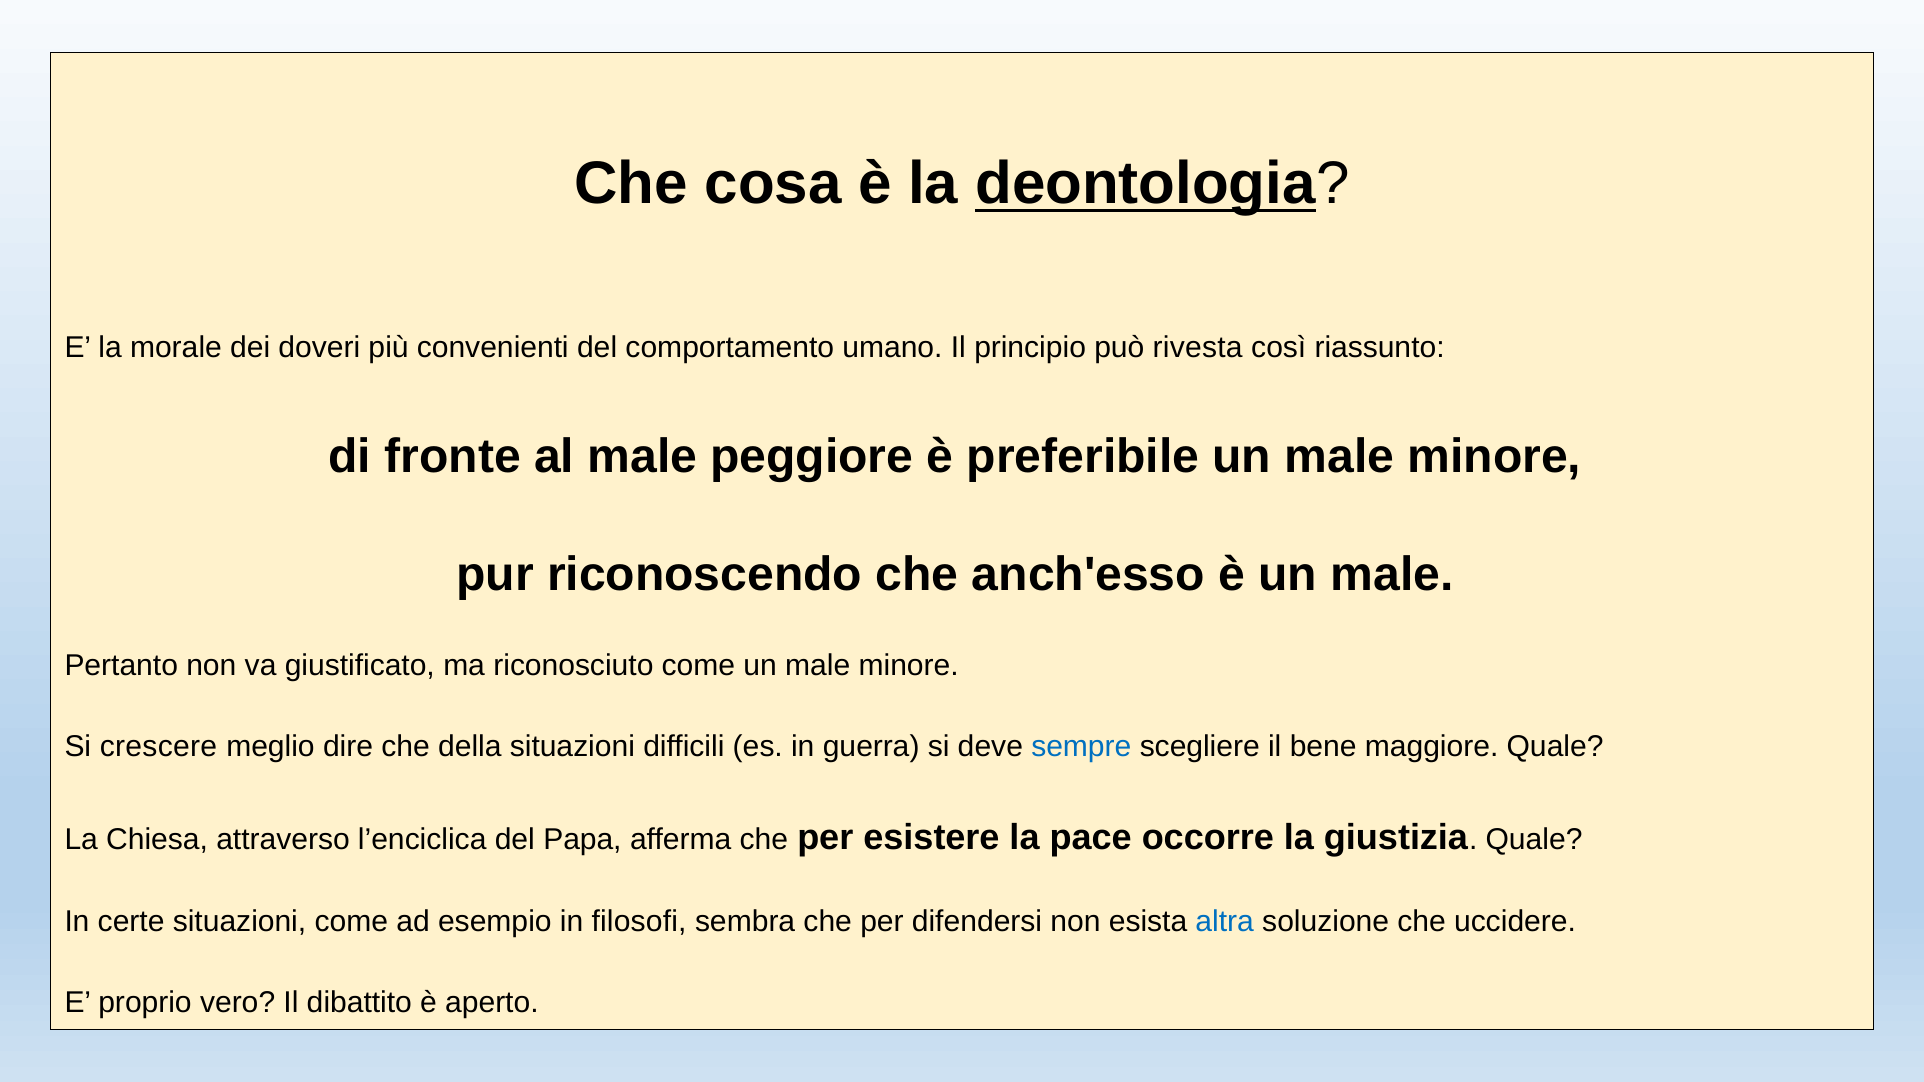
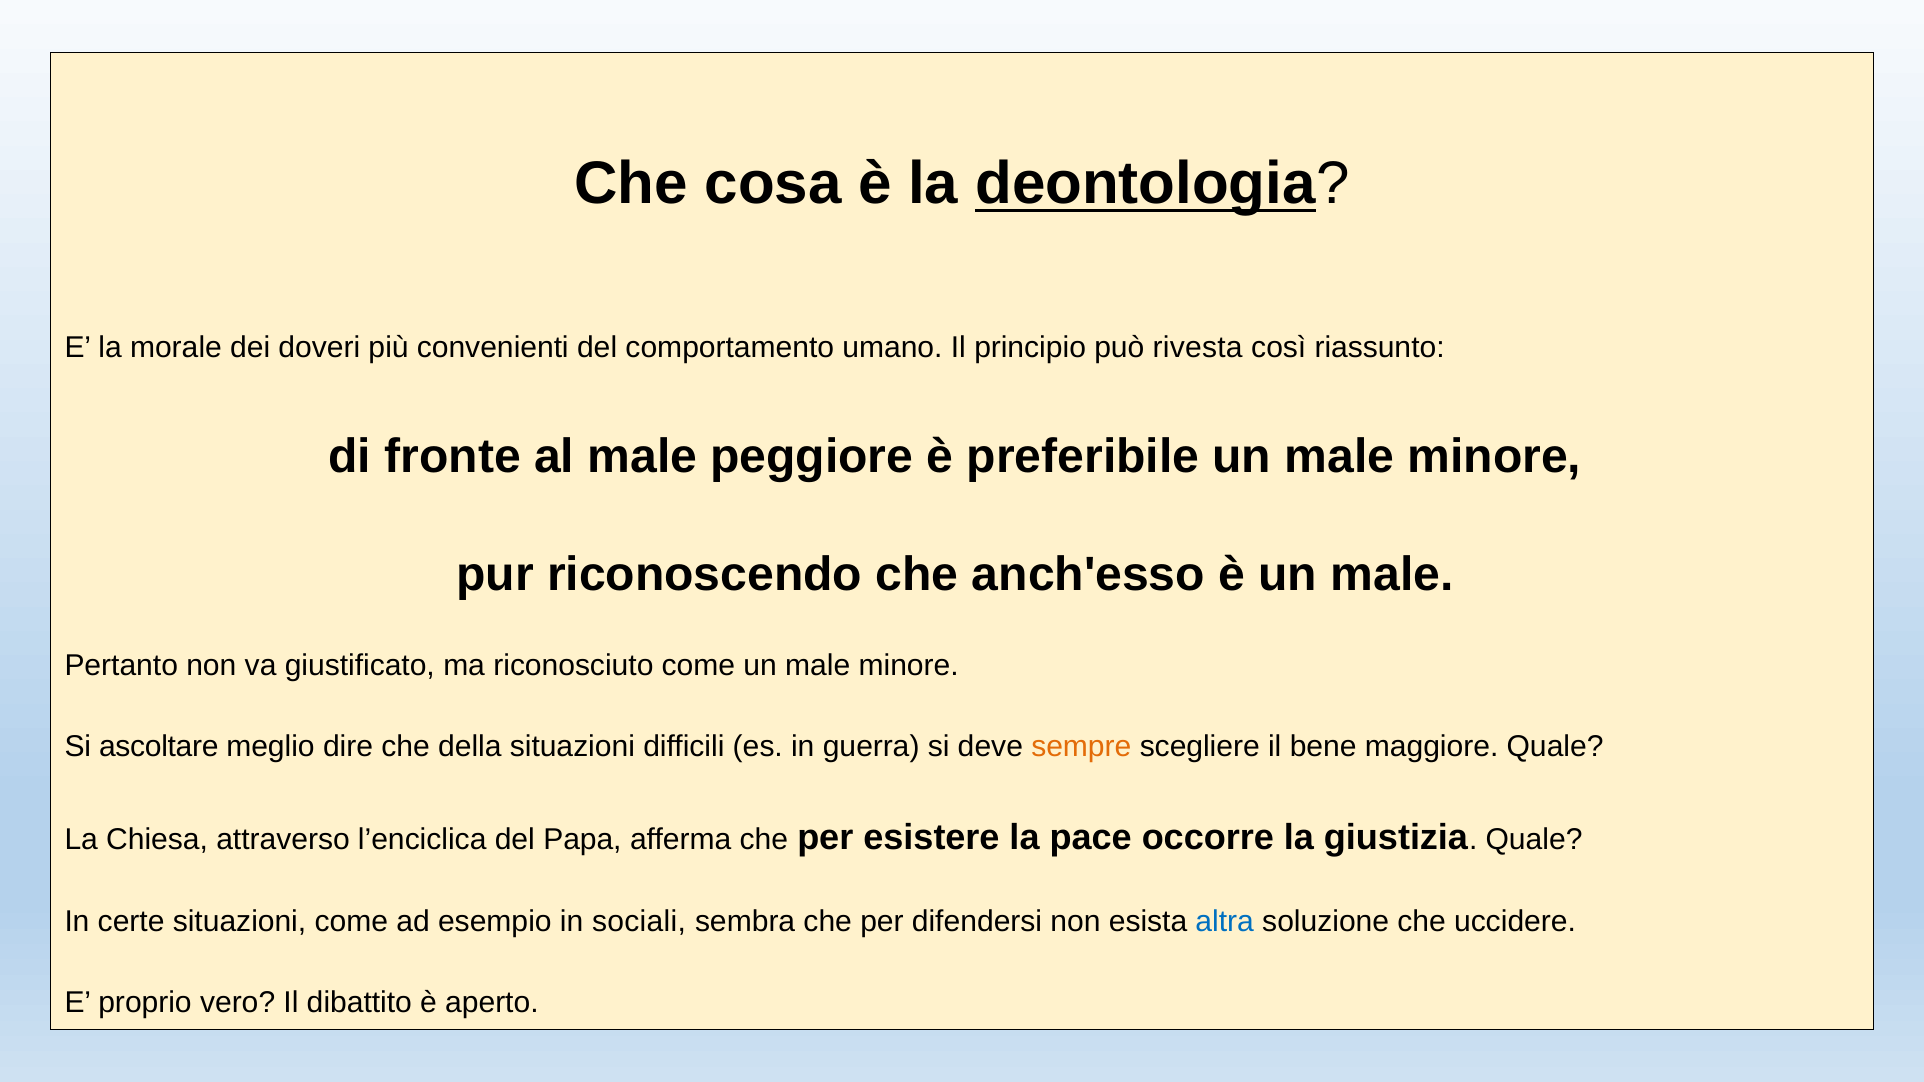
crescere: crescere -> ascoltare
sempre colour: blue -> orange
filosofi: filosofi -> sociali
